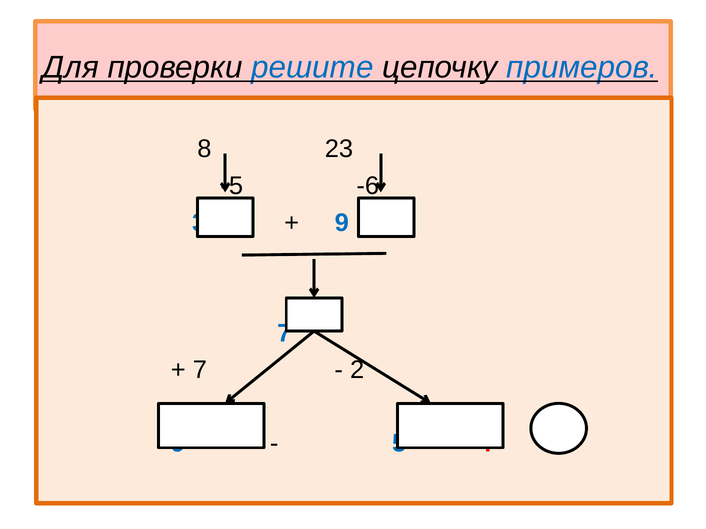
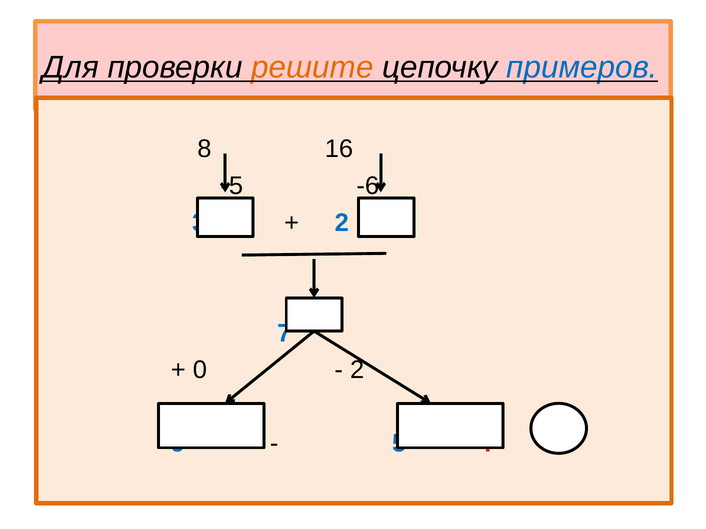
решите colour: blue -> orange
23: 23 -> 16
9 at (342, 223): 9 -> 2
7 at (200, 370): 7 -> 0
